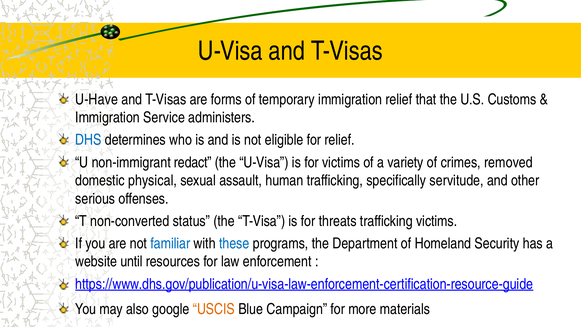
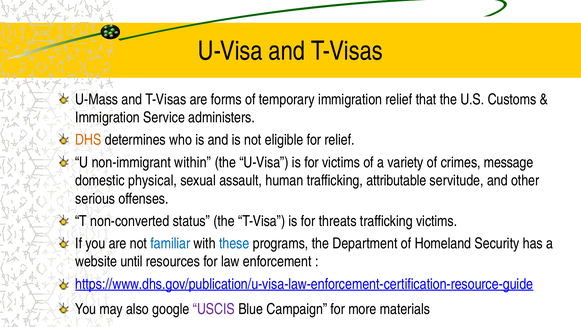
U-Have: U-Have -> U-Mass
DHS colour: blue -> orange
redact: redact -> within
removed: removed -> message
specifically: specifically -> attributable
USCIS colour: orange -> purple
